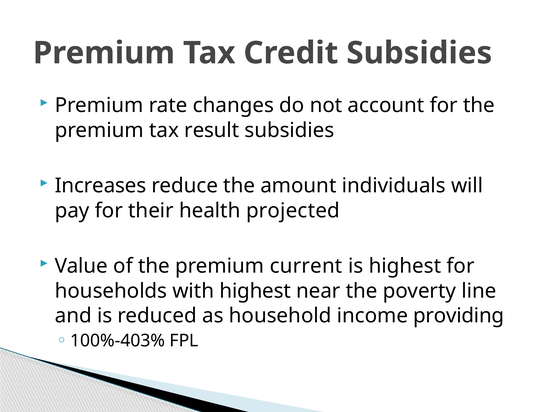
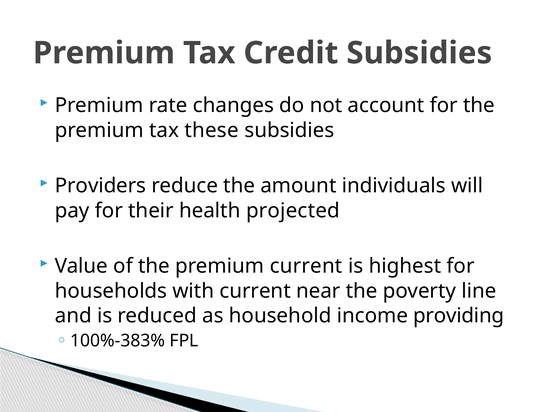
result: result -> these
Increases: Increases -> Providers
with highest: highest -> current
100%-403%: 100%-403% -> 100%-383%
